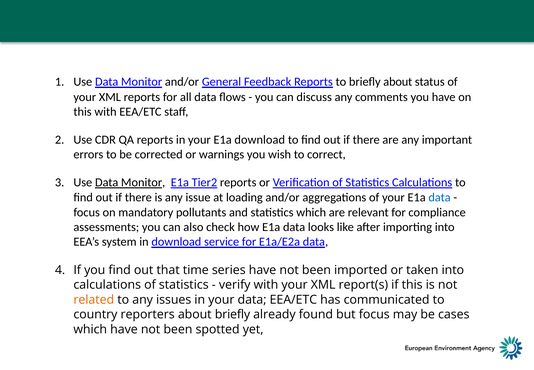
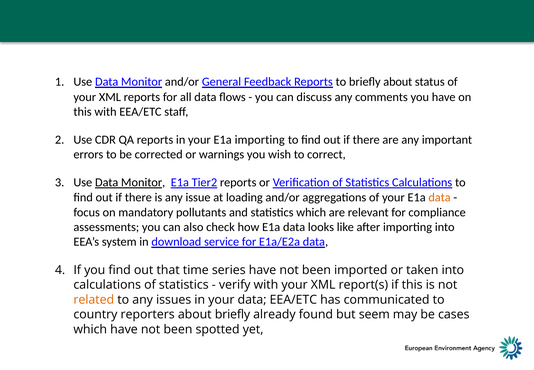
E1a download: download -> importing
data at (440, 197) colour: blue -> orange
but focus: focus -> seem
